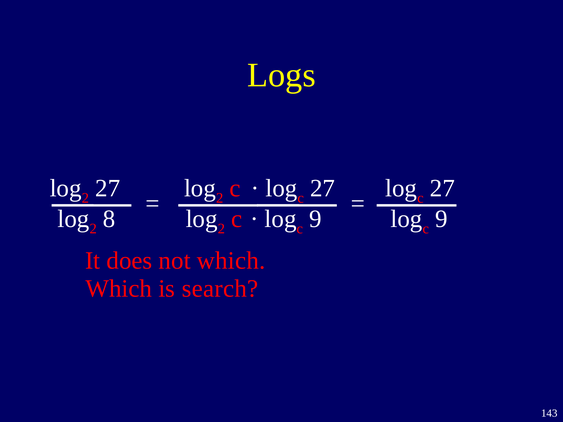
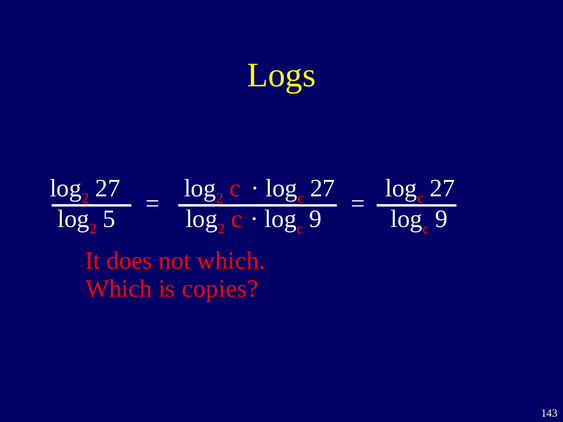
8: 8 -> 5
search: search -> copies
